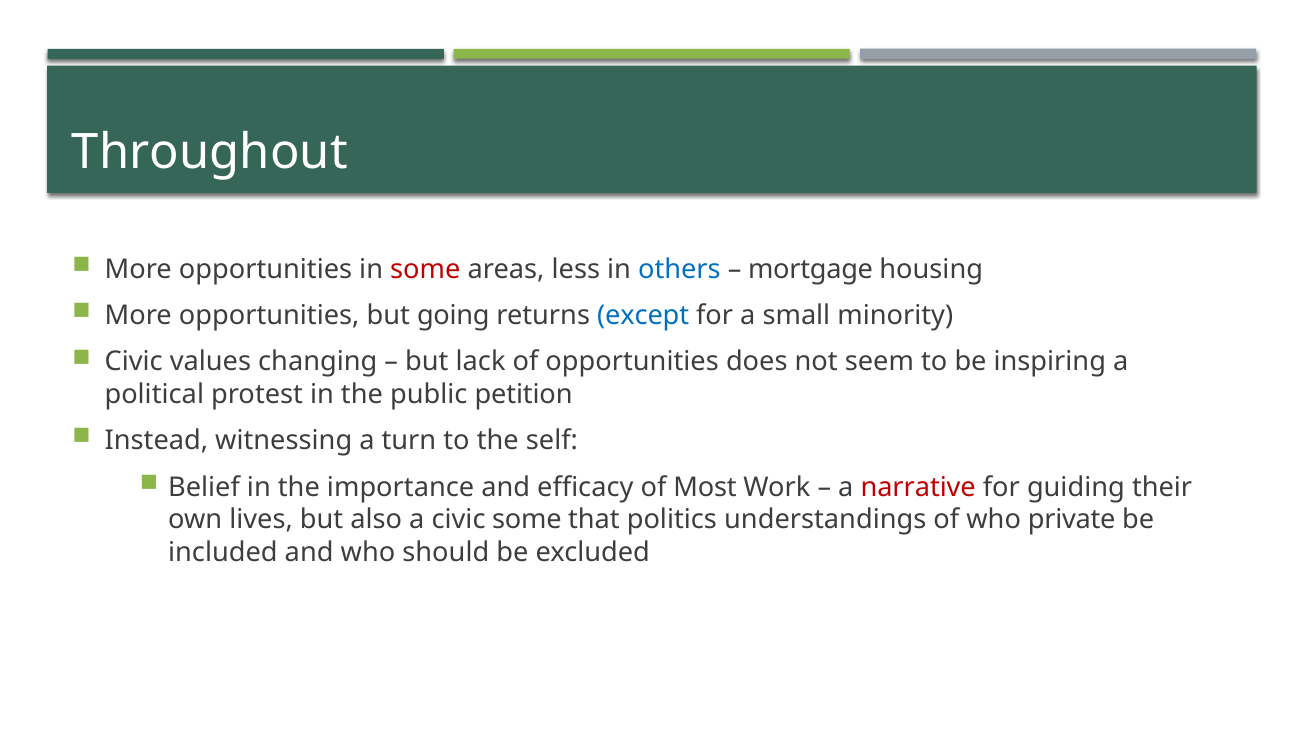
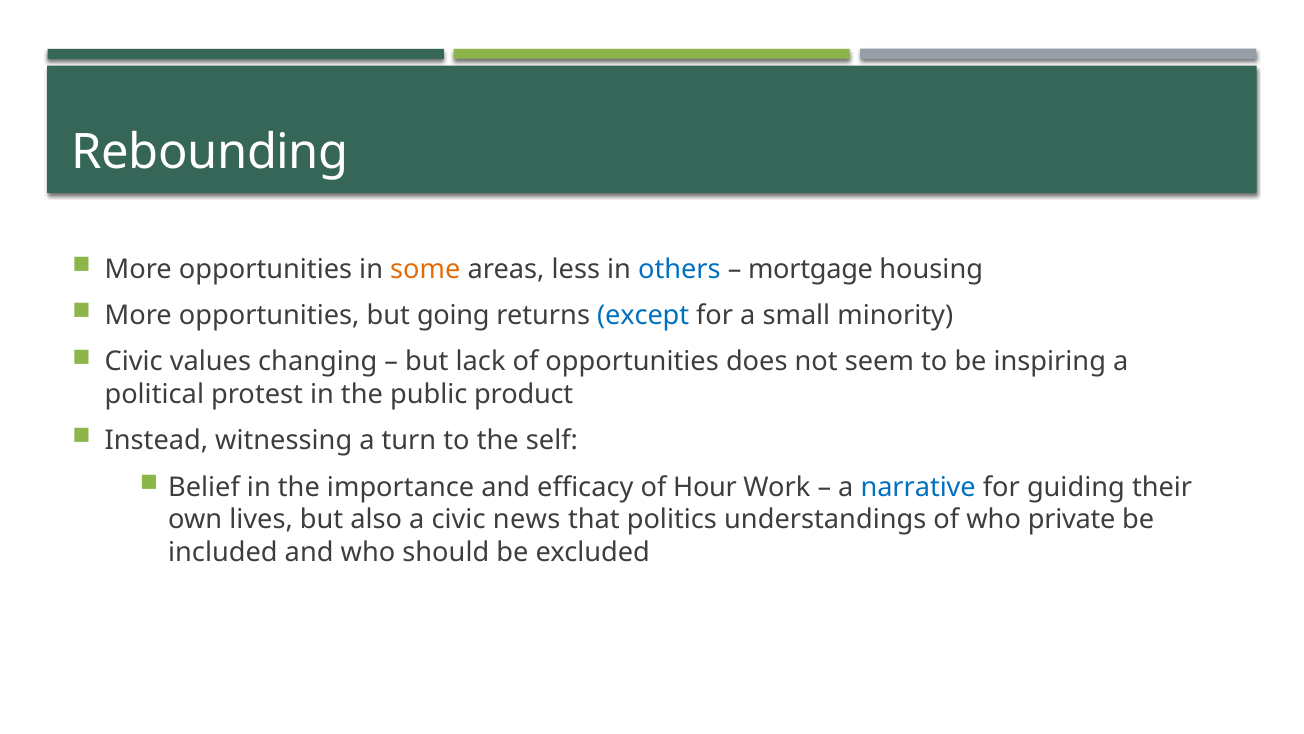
Throughout: Throughout -> Rebounding
some at (425, 269) colour: red -> orange
petition: petition -> product
Most: Most -> Hour
narrative colour: red -> blue
civic some: some -> news
